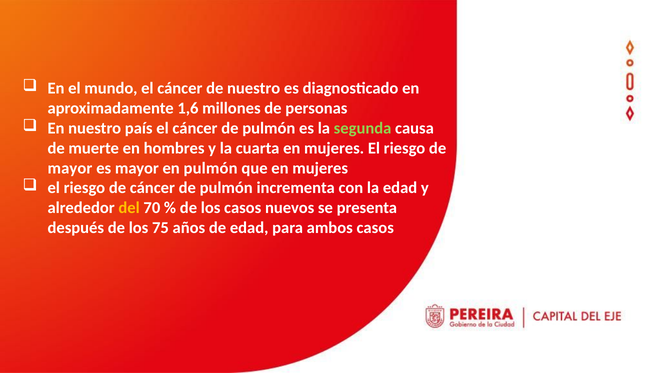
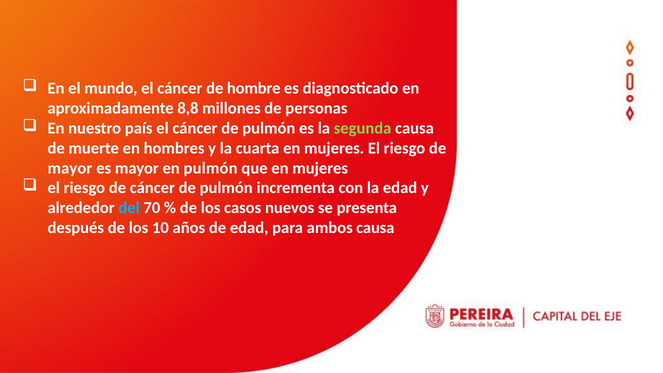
de nuestro: nuestro -> hombre
1,6: 1,6 -> 8,8
del colour: yellow -> light blue
75: 75 -> 10
ambos casos: casos -> causa
